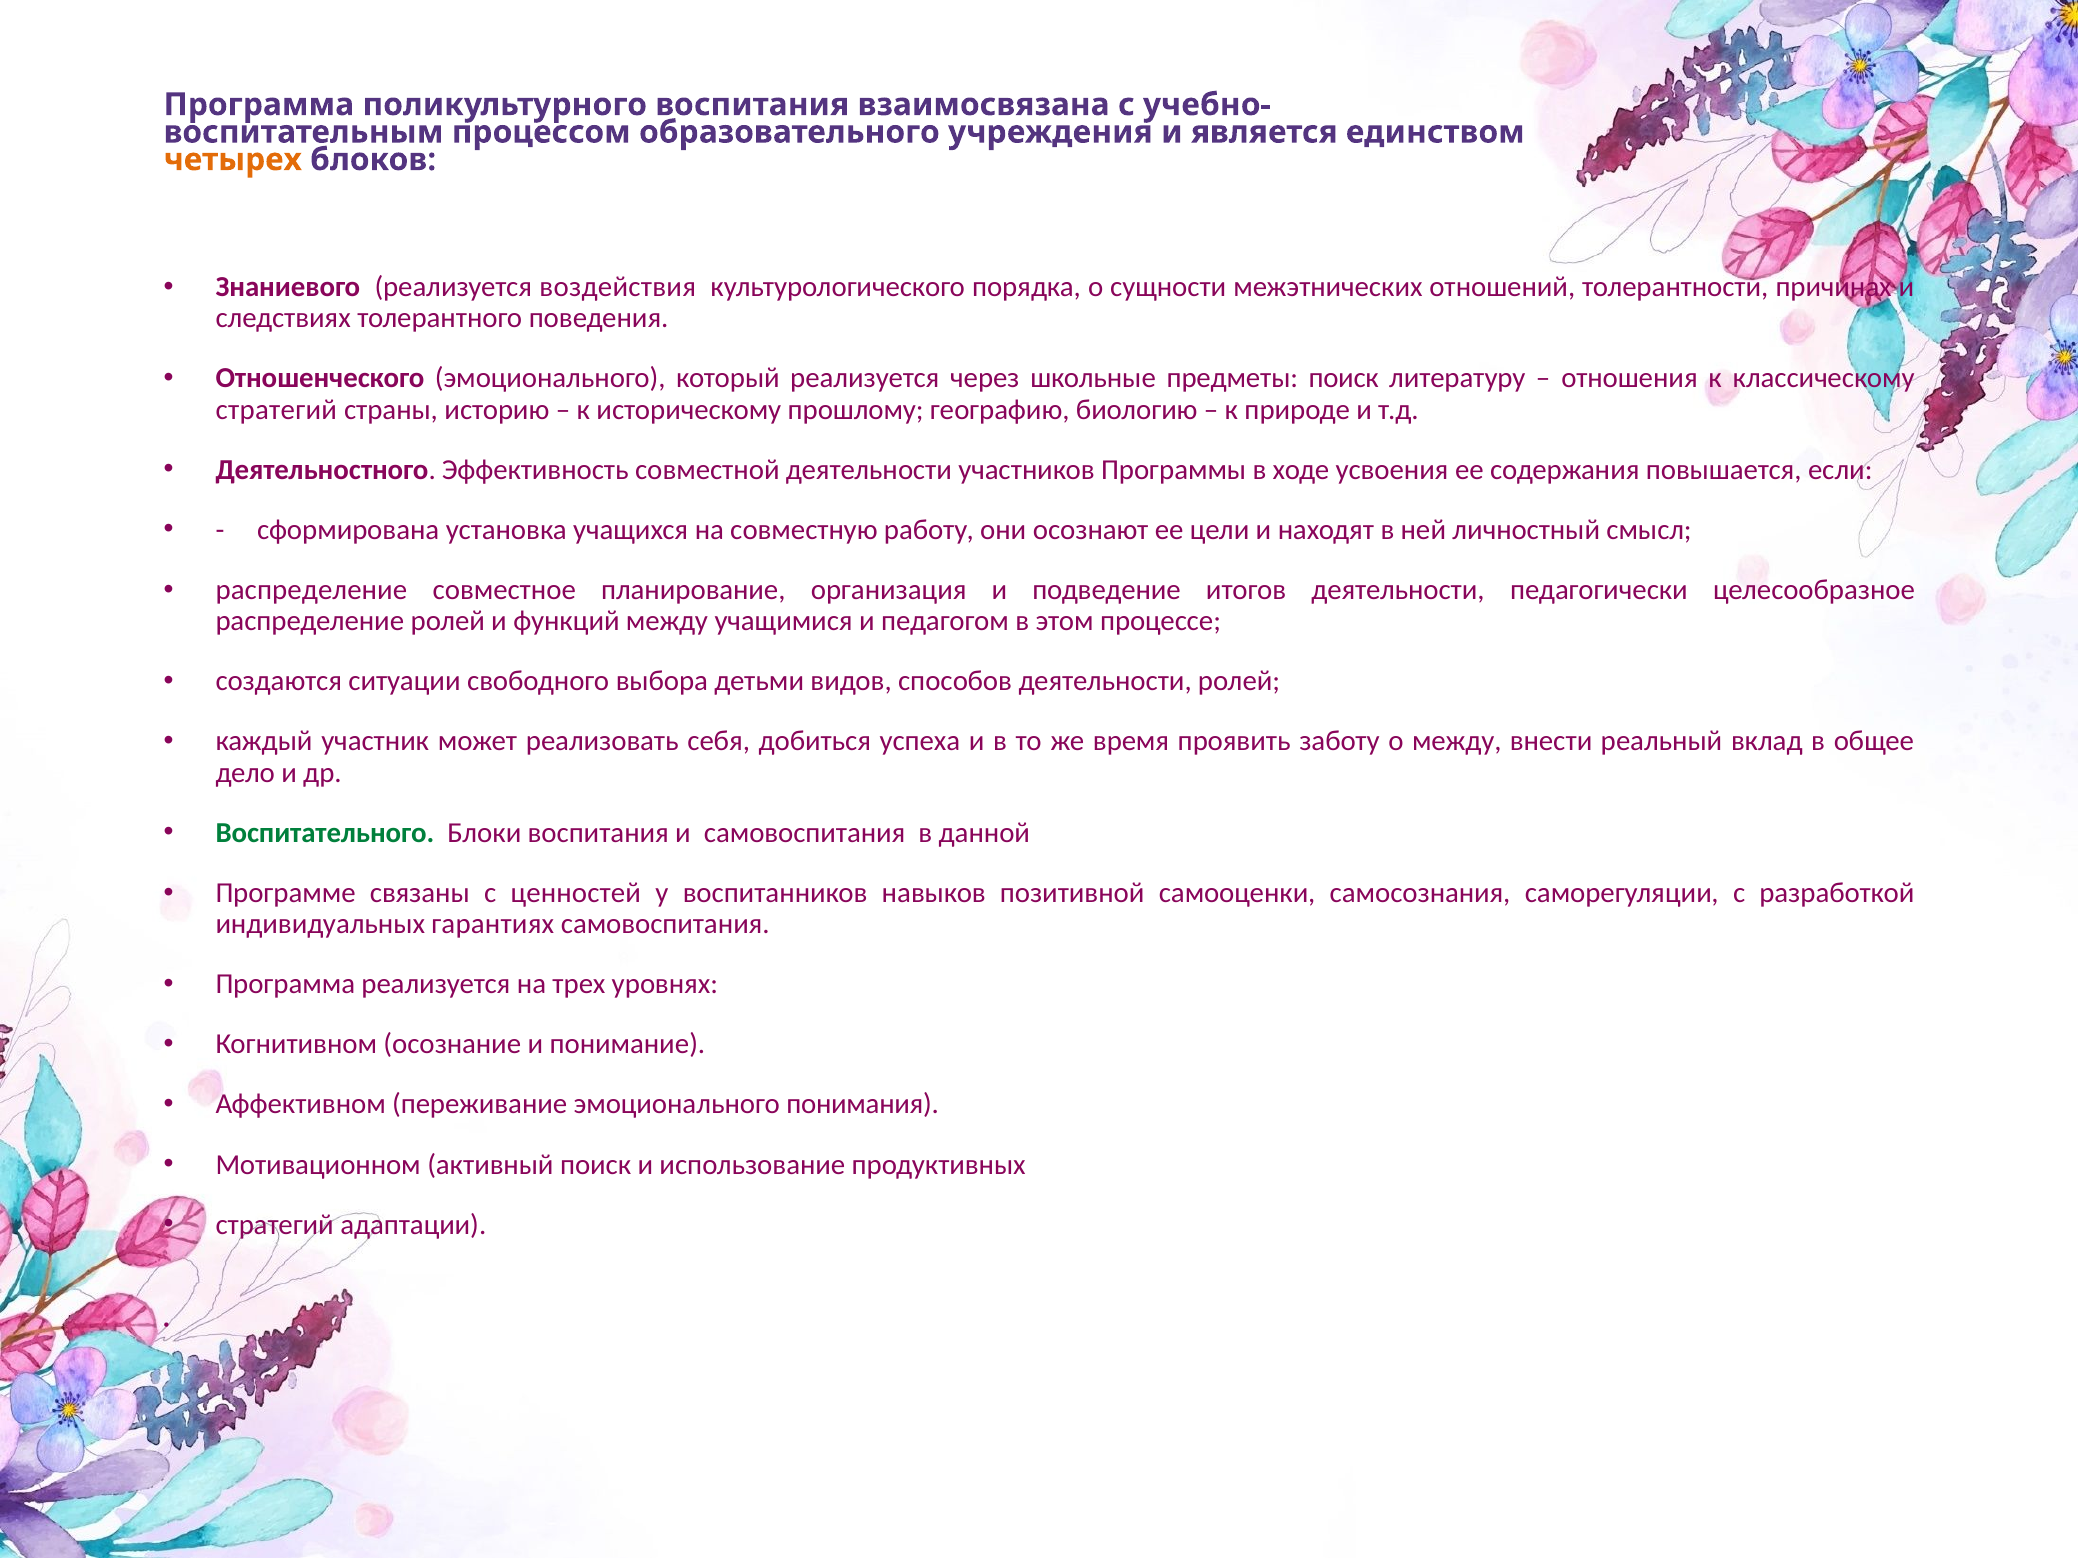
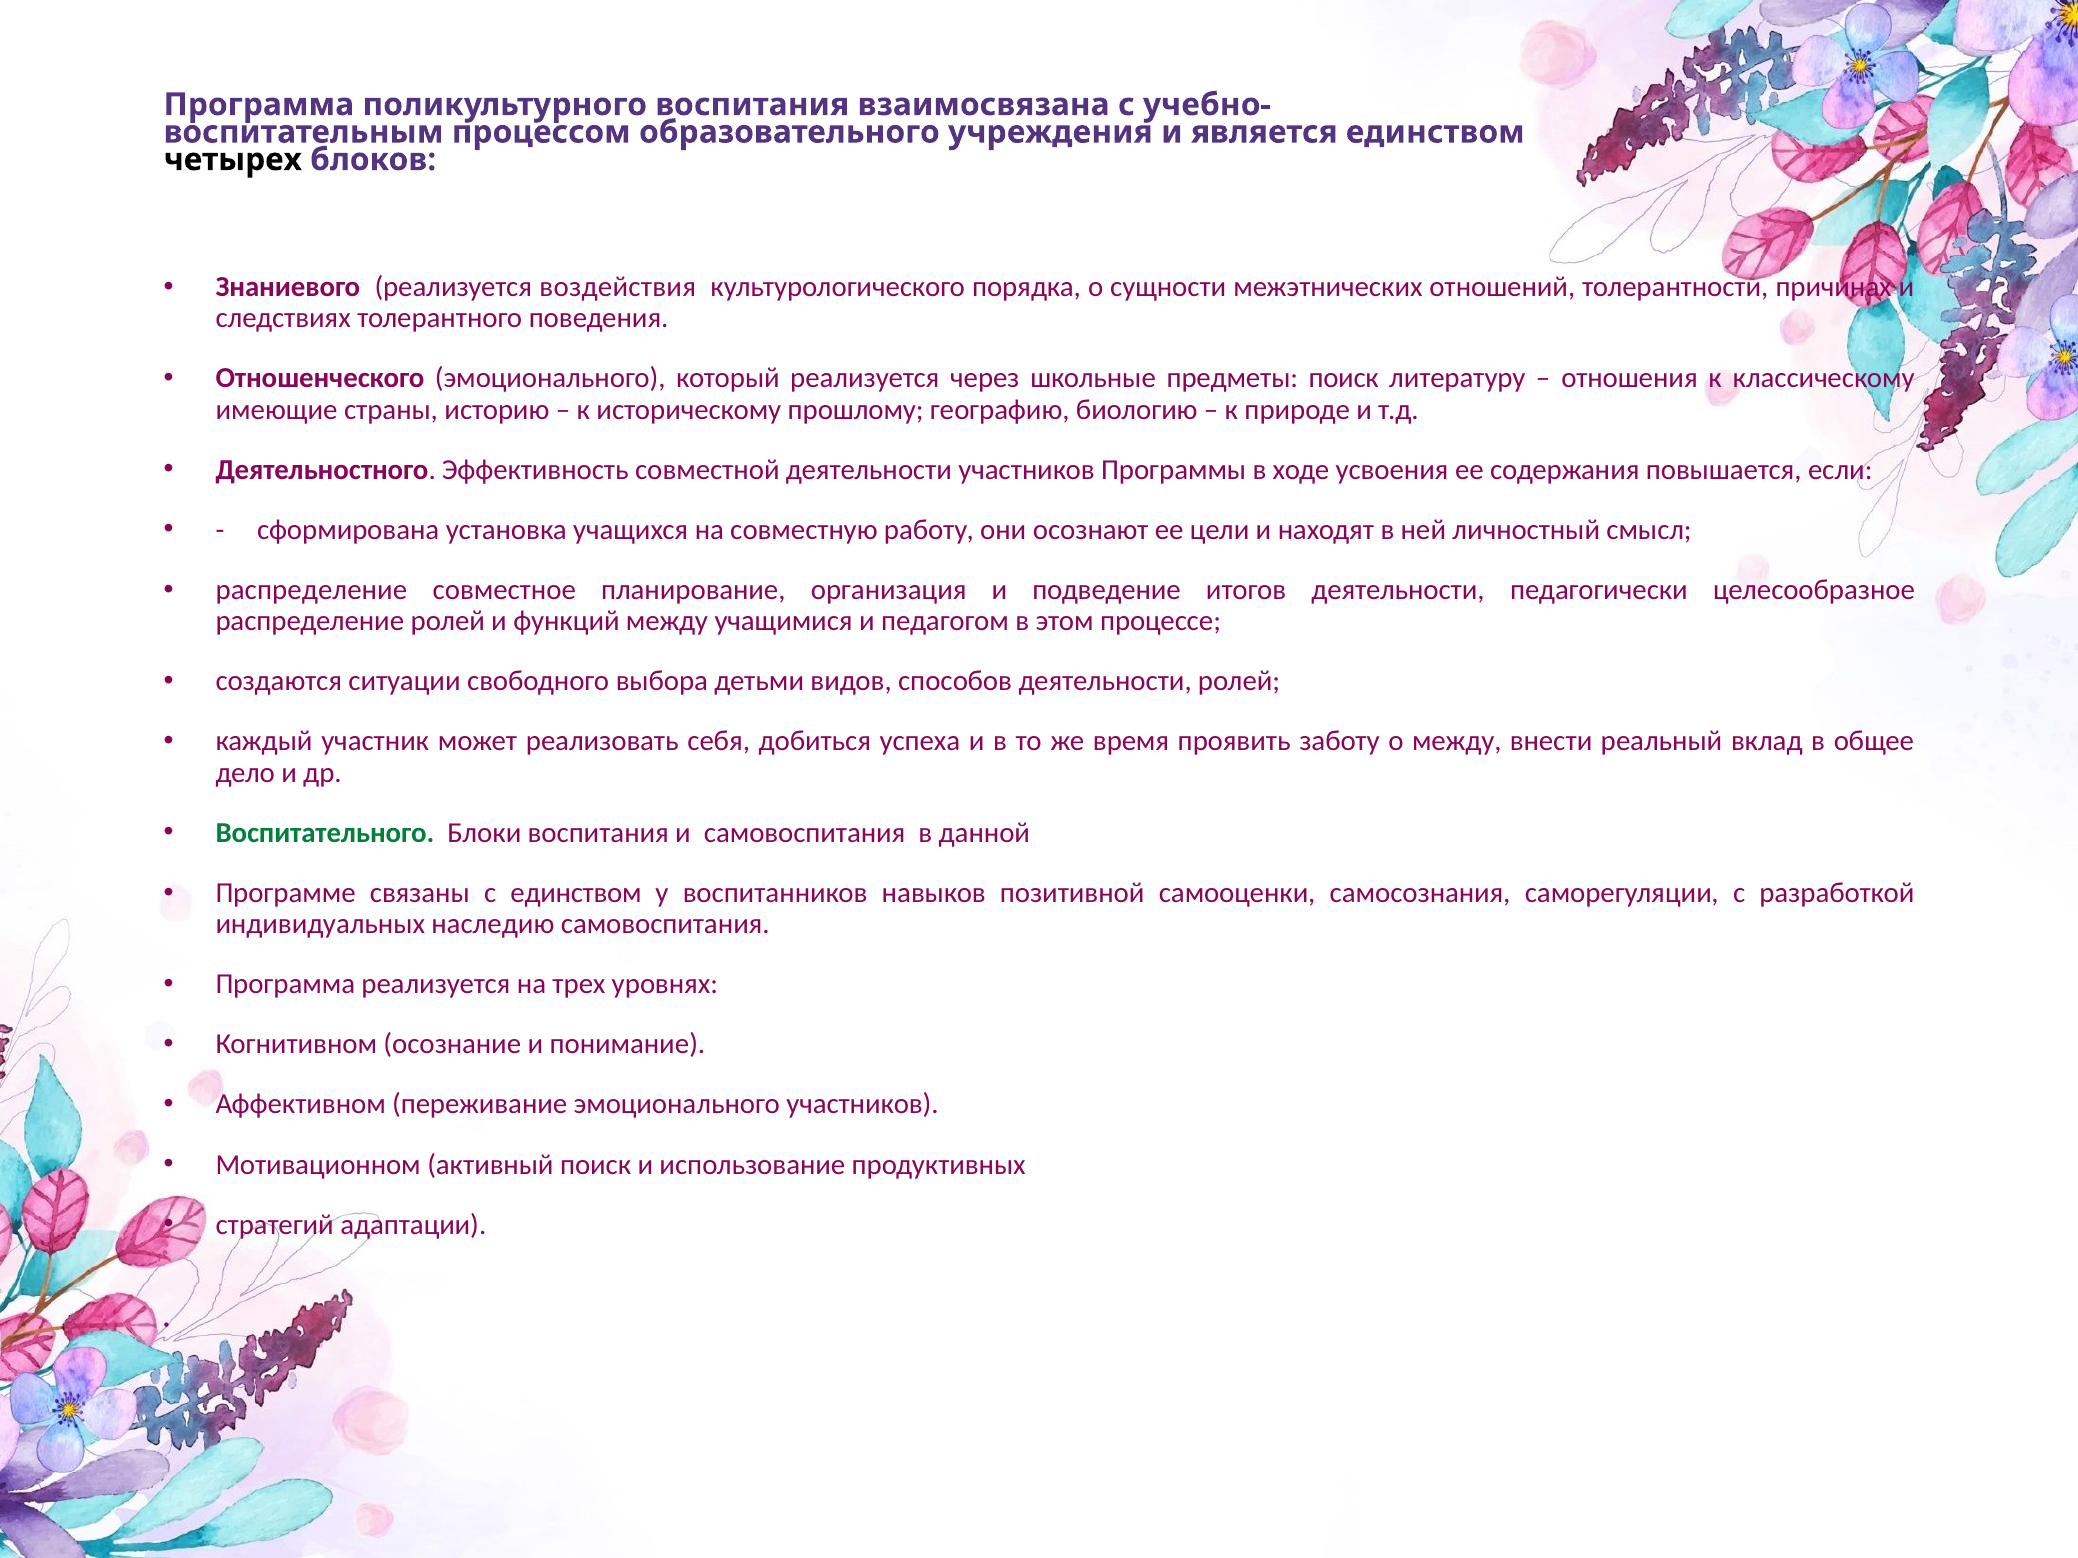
четырех colour: orange -> black
стратегий at (276, 410): стратегий -> имеющие
с ценностей: ценностей -> единством
гарантиях: гарантиях -> наследию
эмоционального понимания: понимания -> участников
